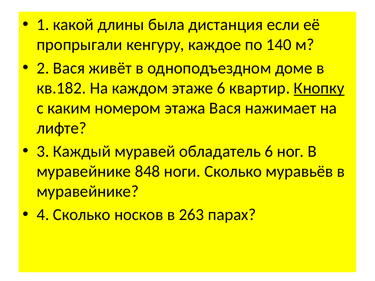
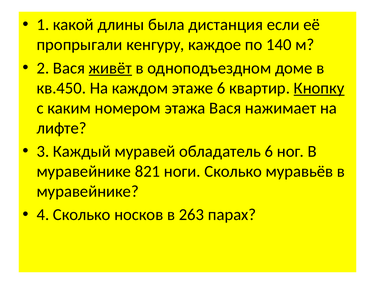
живёт underline: none -> present
кв.182: кв.182 -> кв.450
848: 848 -> 821
